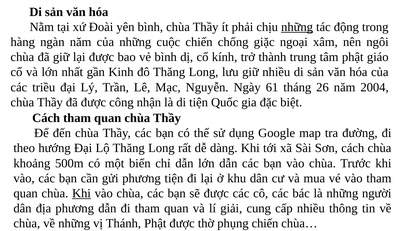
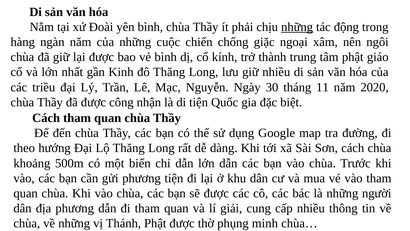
61: 61 -> 30
26: 26 -> 11
2004: 2004 -> 2020
Khi at (81, 193) underline: present -> none
phụng chiến: chiến -> minh
